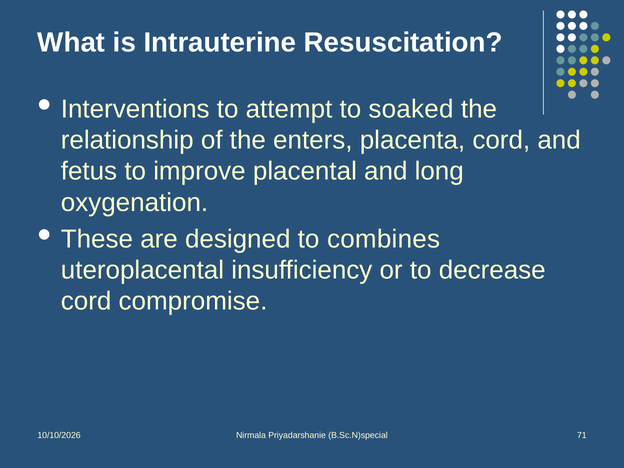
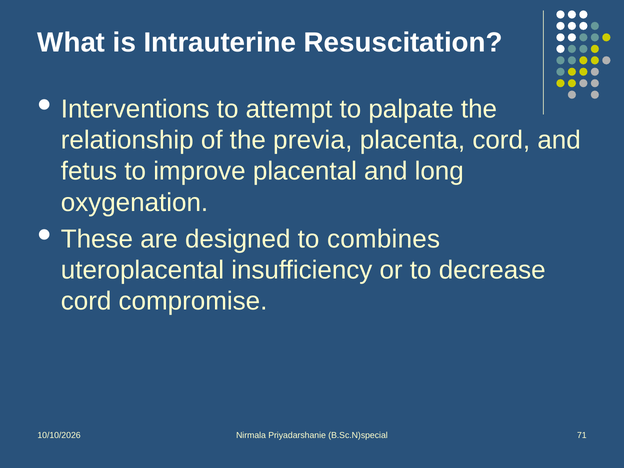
soaked: soaked -> palpate
enters: enters -> previa
